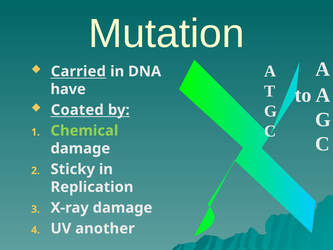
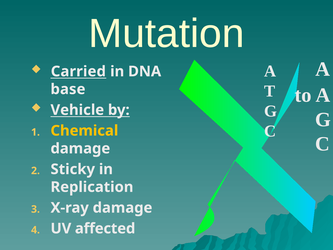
have: have -> base
Coated: Coated -> Vehicle
Chemical colour: light green -> yellow
another: another -> affected
